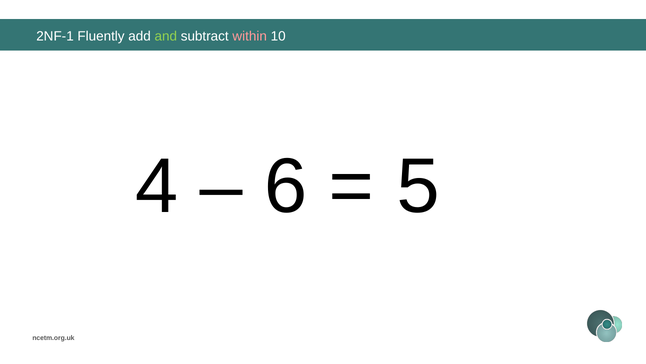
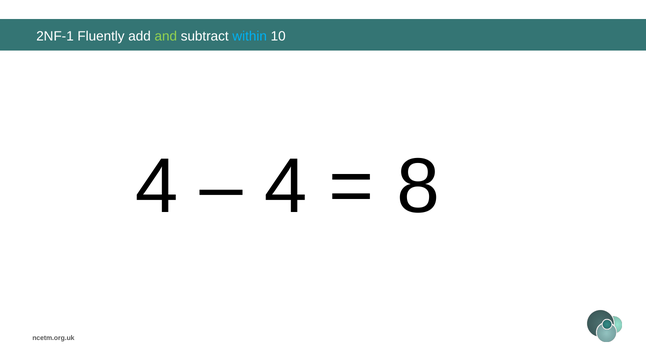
within colour: pink -> light blue
6 at (286, 186): 6 -> 4
5: 5 -> 8
